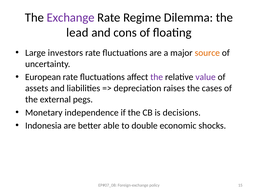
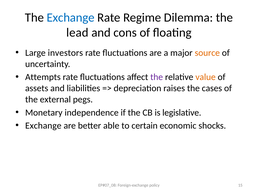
Exchange at (71, 17) colour: purple -> blue
European: European -> Attempts
value colour: purple -> orange
decisions: decisions -> legislative
Indonesia at (43, 125): Indonesia -> Exchange
double: double -> certain
